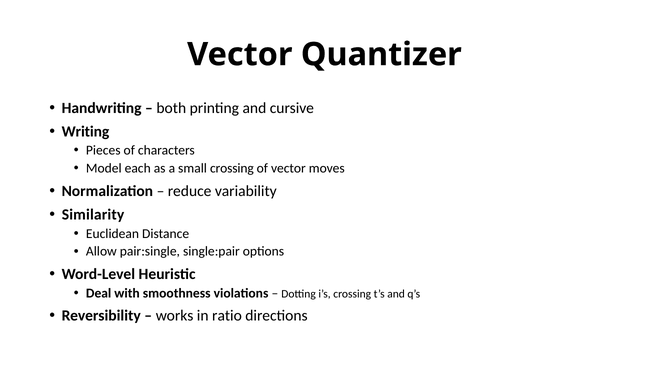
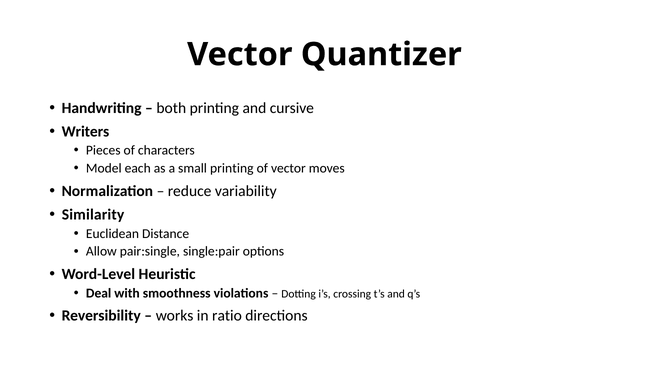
Writing: Writing -> Writers
small crossing: crossing -> printing
